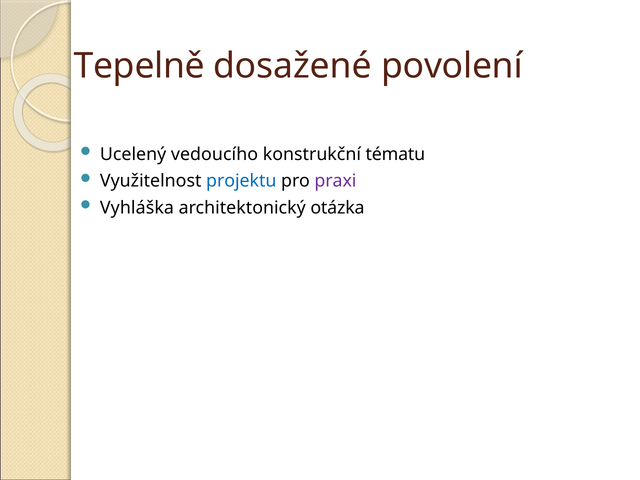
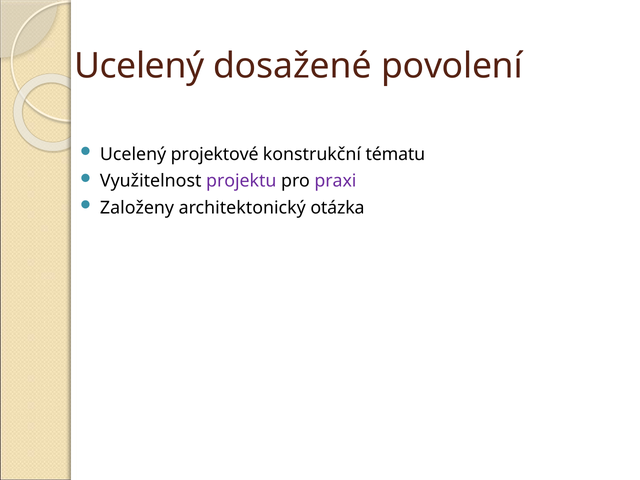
Tepelně at (139, 66): Tepelně -> Ucelený
vedoucího: vedoucího -> projektové
projektu colour: blue -> purple
Vyhláška: Vyhláška -> Založeny
